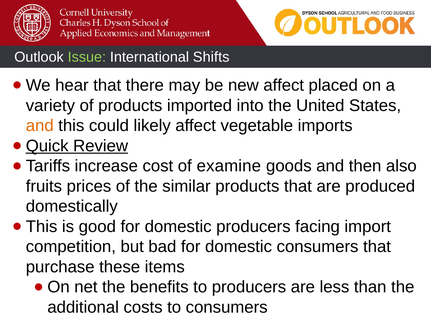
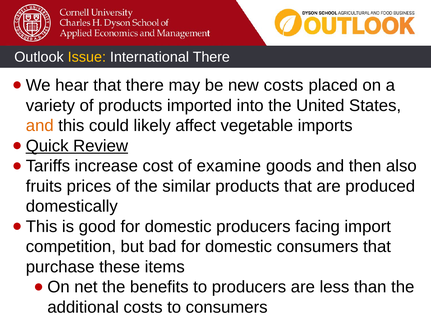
Issue colour: light green -> yellow
International Shifts: Shifts -> There
new affect: affect -> costs
